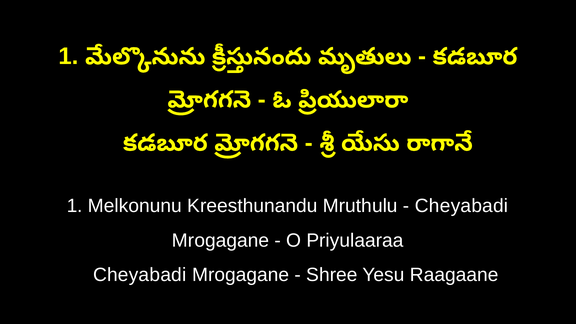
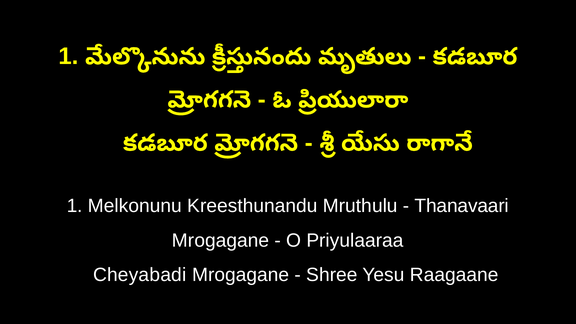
Cheyabadi at (462, 206): Cheyabadi -> Thanavaari
